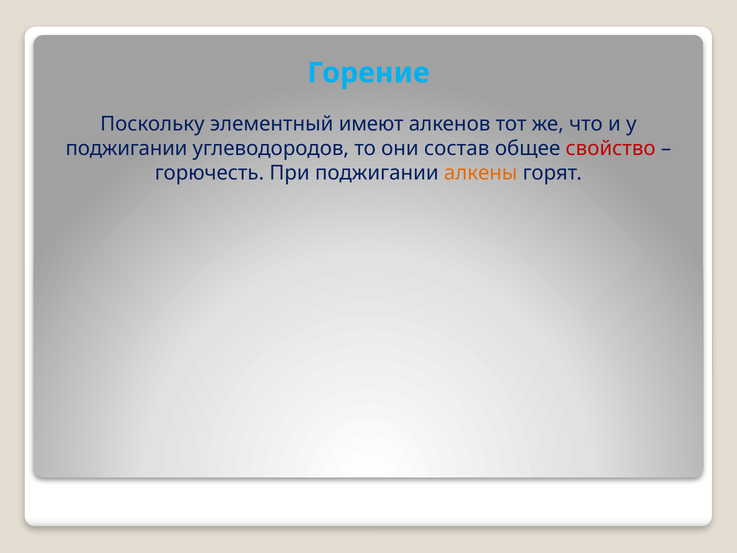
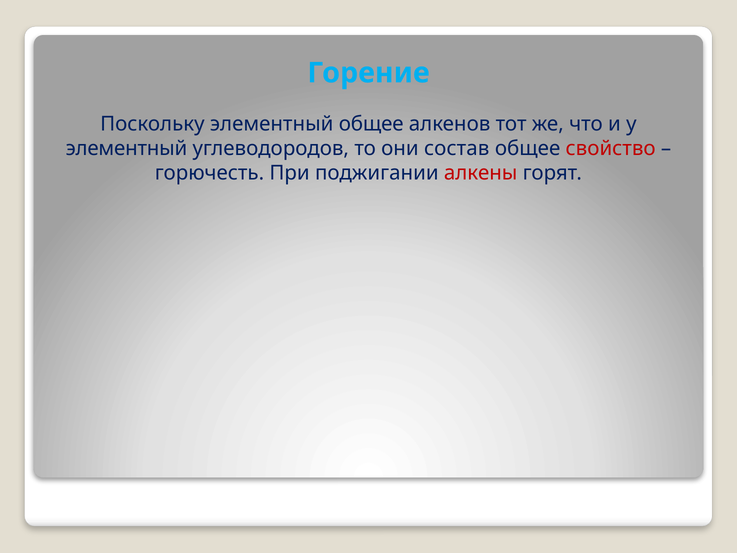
элементный имеют: имеют -> общее
поджигании at (126, 148): поджигании -> элементный
алкены colour: orange -> red
